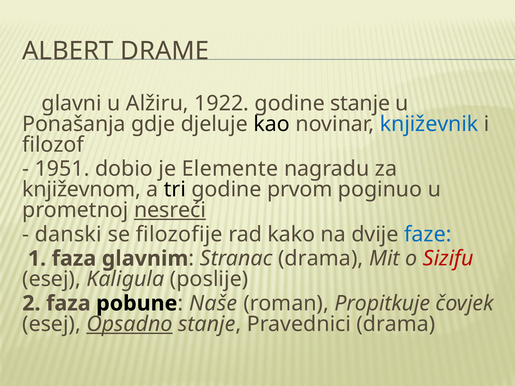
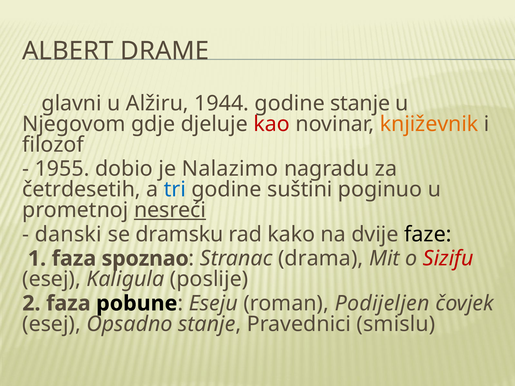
1922: 1922 -> 1944
Ponašanja: Ponašanja -> Njegovom
kao colour: black -> red
književnik colour: blue -> orange
1951: 1951 -> 1955
Elemente: Elemente -> Nalazimo
književnom: književnom -> četrdesetih
tri colour: black -> blue
prvom: prvom -> suštini
filozofije: filozofije -> dramsku
faze colour: blue -> black
glavnim: glavnim -> spoznao
Naše: Naše -> Eseju
Propitkuje: Propitkuje -> Podijeljen
Opsadno underline: present -> none
Pravednici drama: drama -> smislu
